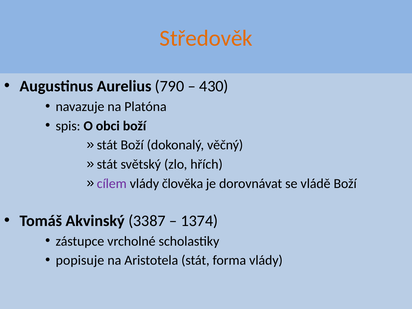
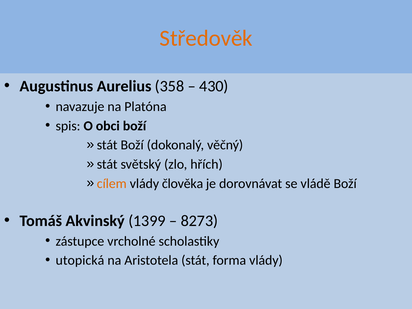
790: 790 -> 358
cílem colour: purple -> orange
3387: 3387 -> 1399
1374: 1374 -> 8273
popisuje: popisuje -> utopická
